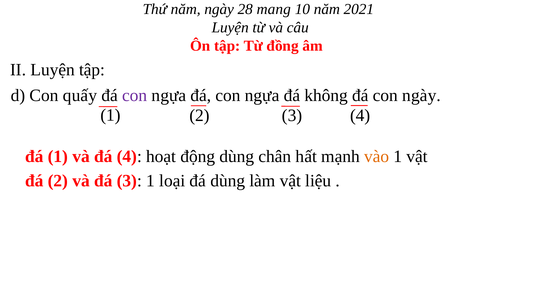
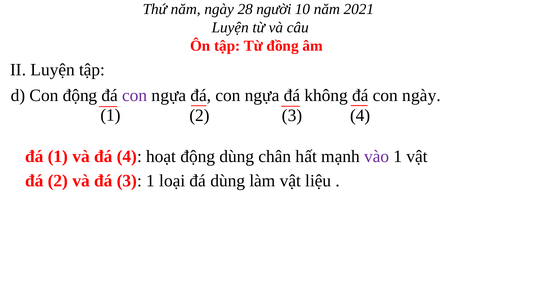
mang: mang -> người
Con quấy: quấy -> động
vào colour: orange -> purple
